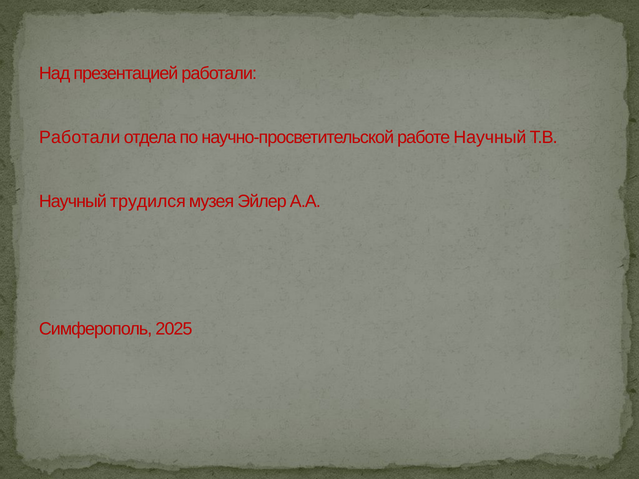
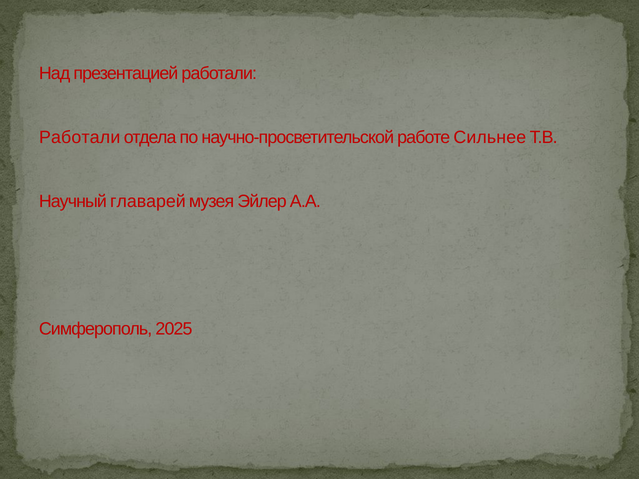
работе Научный: Научный -> Сильнее
трудился: трудился -> главарей
